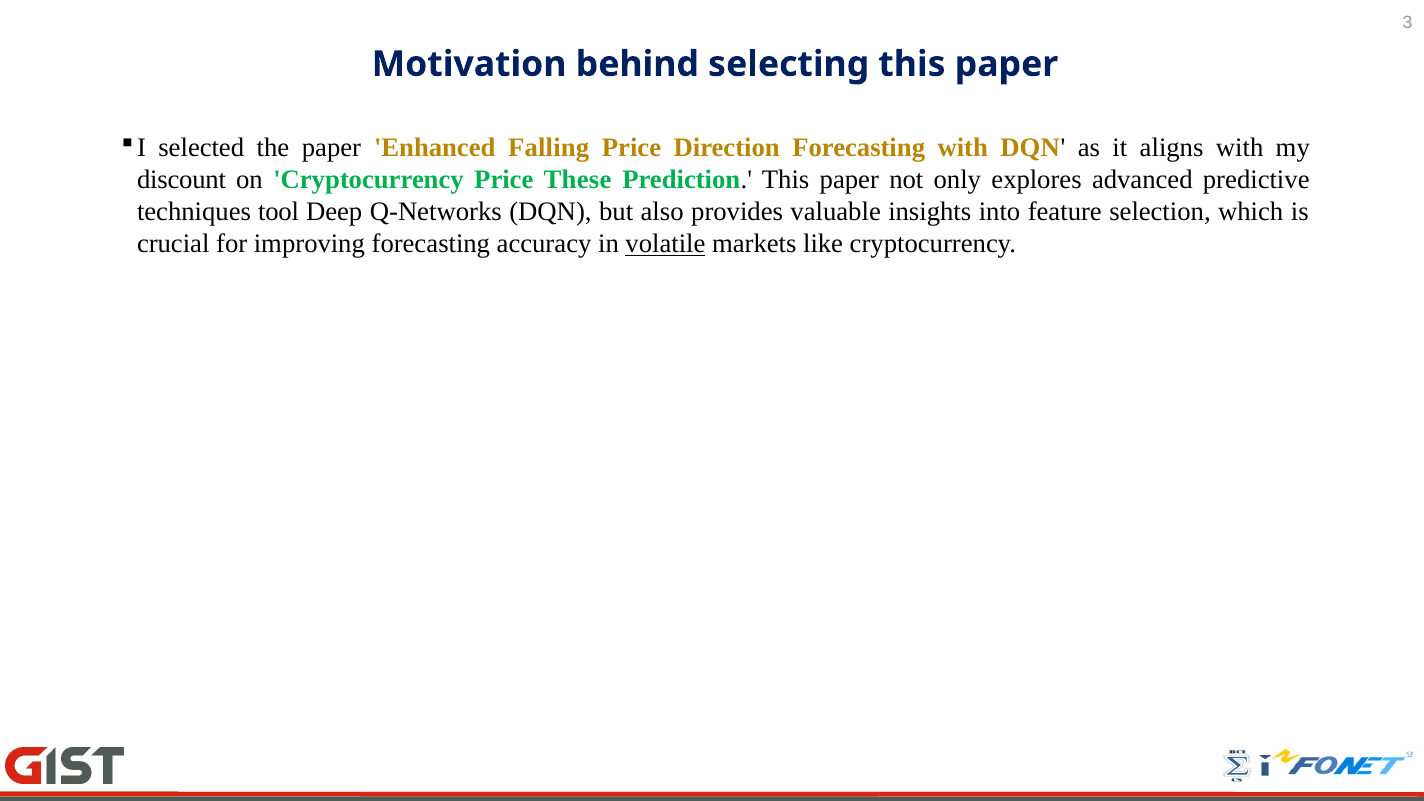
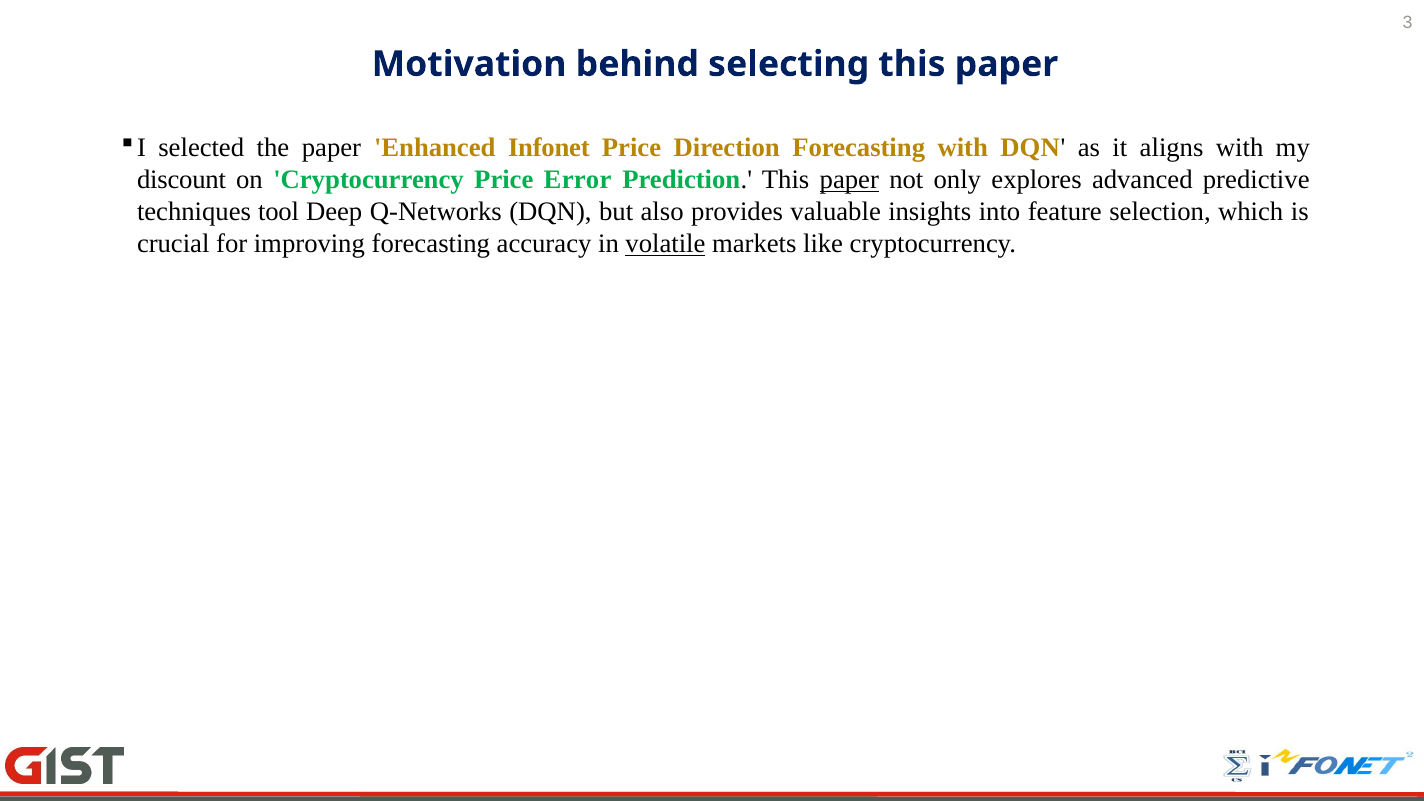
Falling: Falling -> Infonet
These: These -> Error
paper at (849, 180) underline: none -> present
